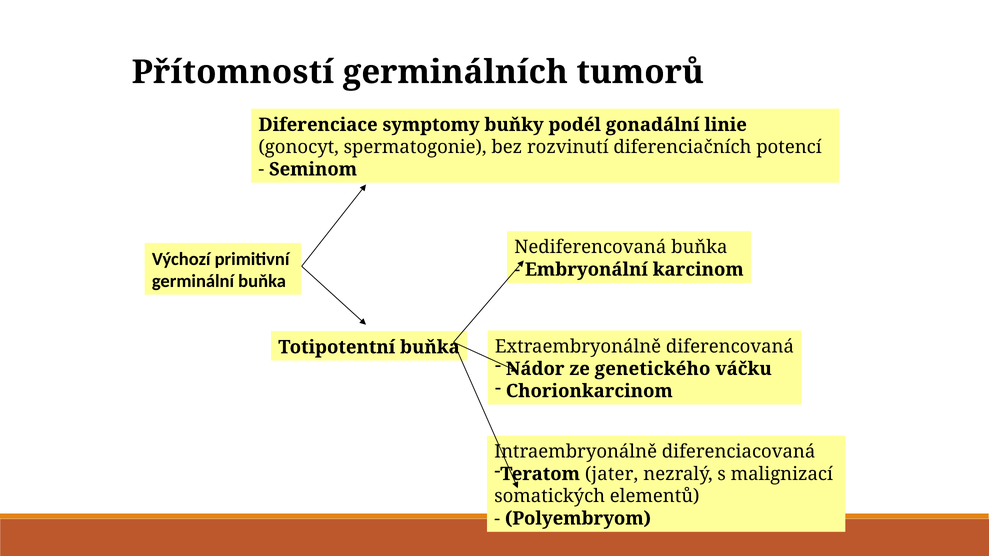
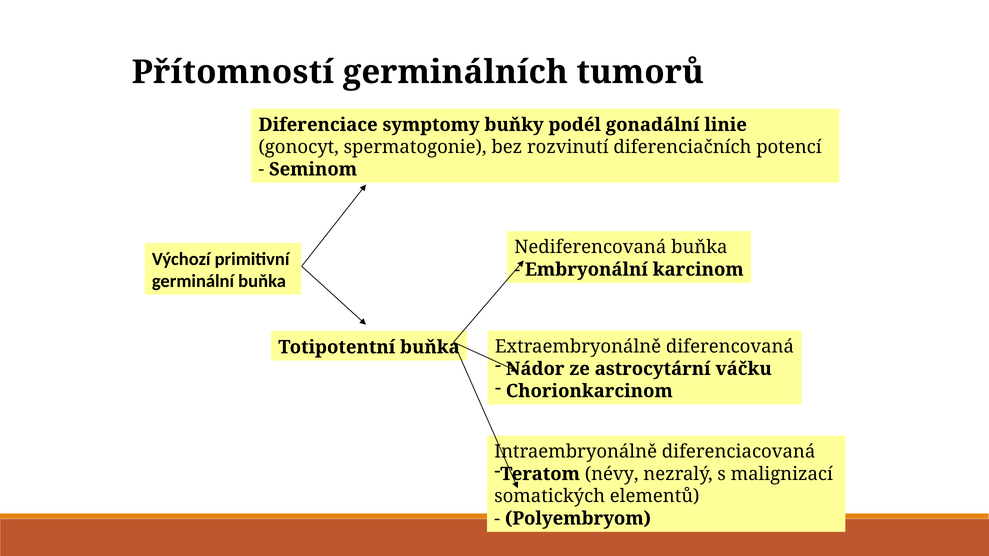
genetického: genetického -> astrocytární
jater: jater -> névy
